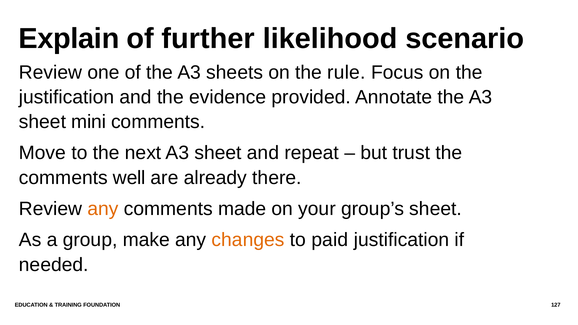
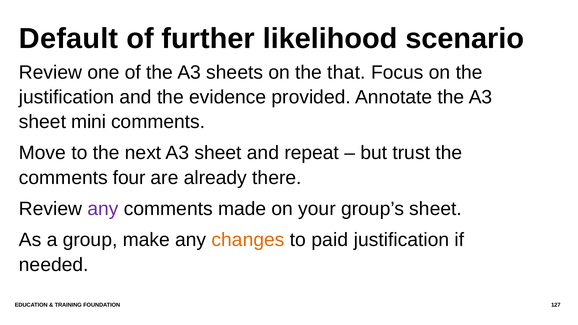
Explain: Explain -> Default
rule: rule -> that
well: well -> four
any at (103, 209) colour: orange -> purple
